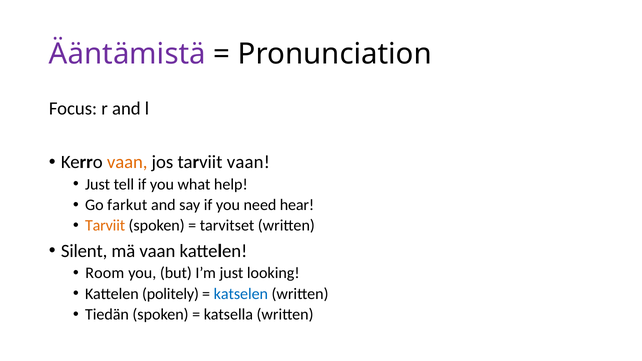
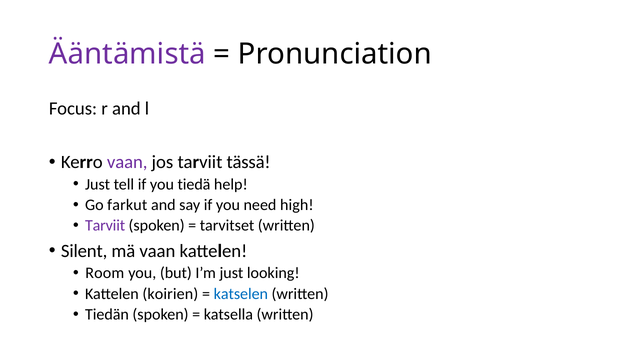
vaan at (127, 162) colour: orange -> purple
tarviit vaan: vaan -> tässä
what: what -> tiedä
hear: hear -> high
Tarviit at (105, 226) colour: orange -> purple
politely: politely -> koirien
